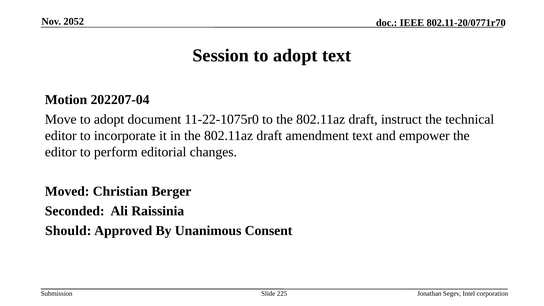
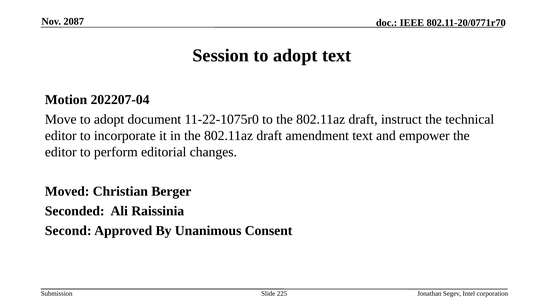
2052: 2052 -> 2087
Should: Should -> Second
